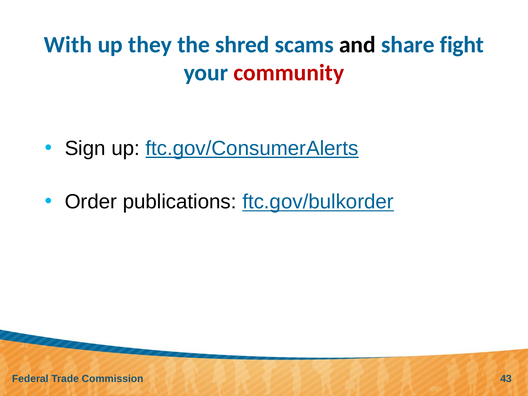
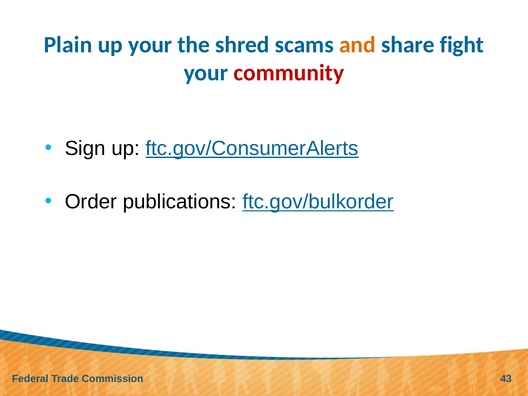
With: With -> Plain
up they: they -> your
and colour: black -> orange
